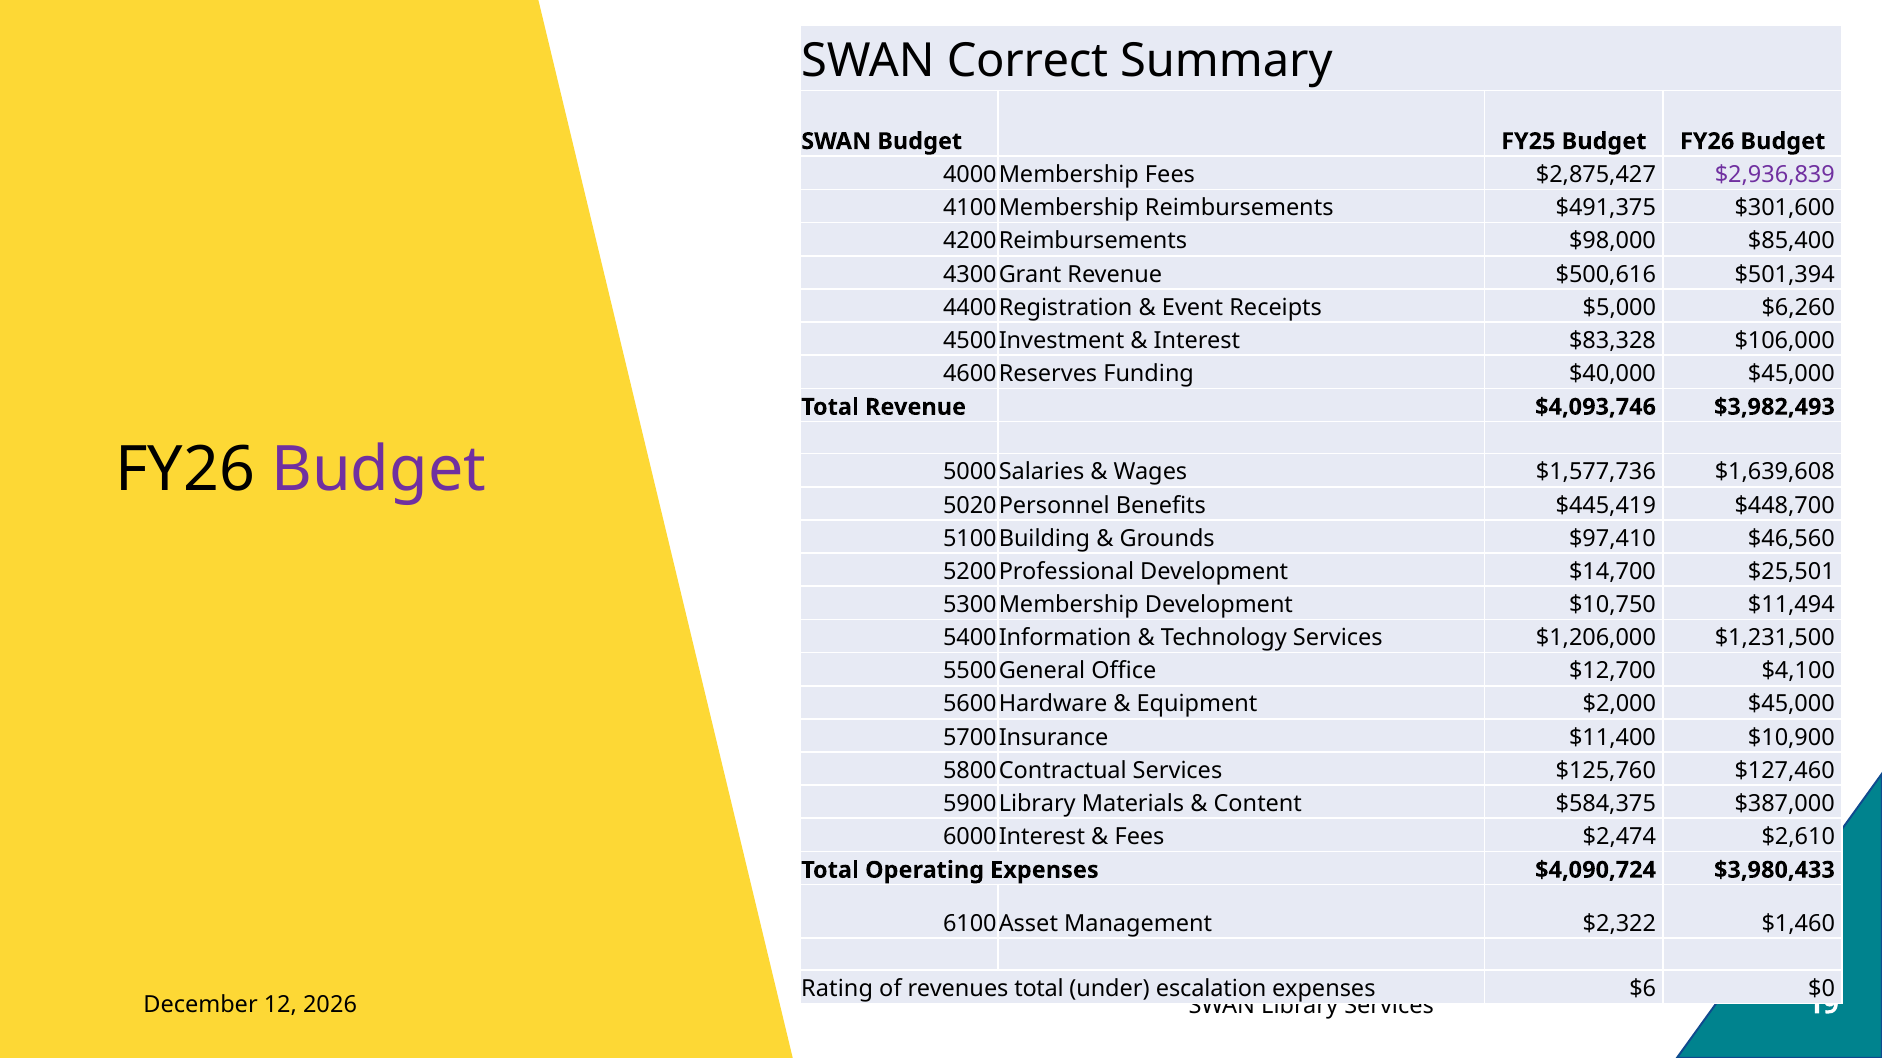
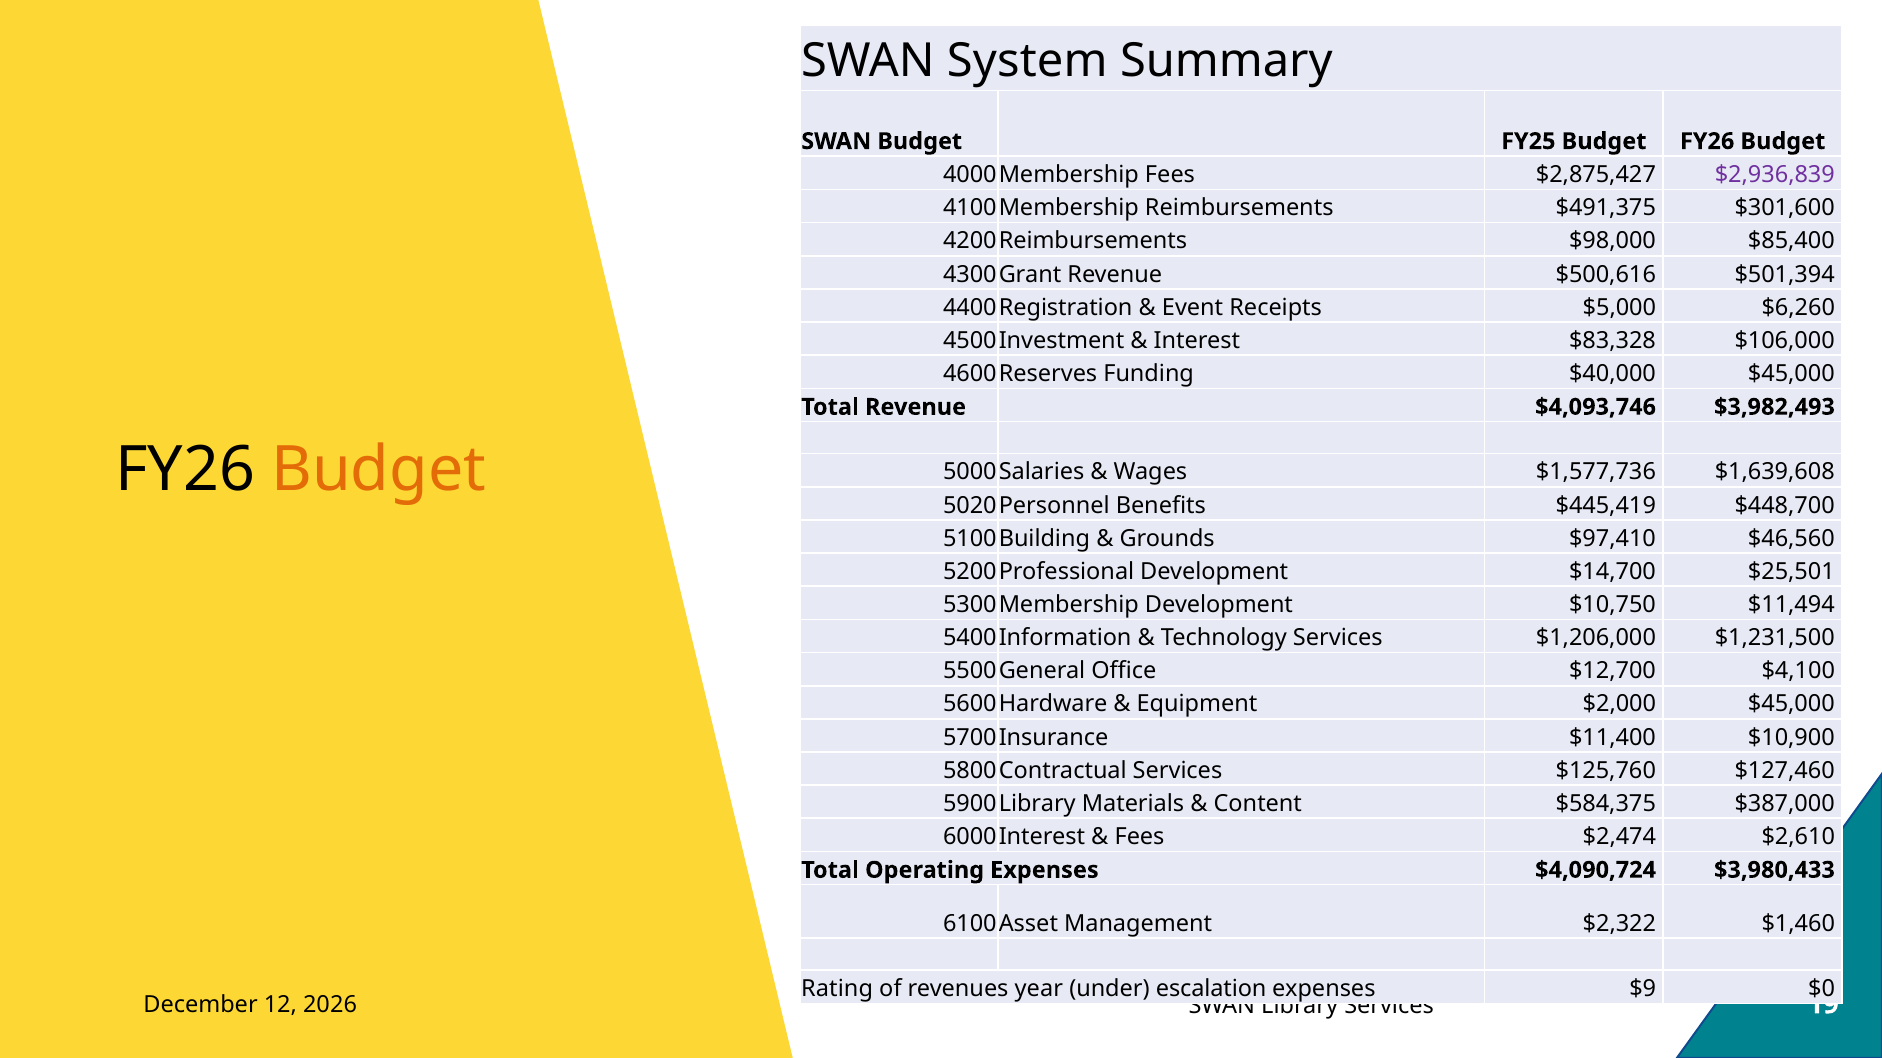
Correct: Correct -> System
Budget at (379, 470) colour: purple -> orange
revenues total: total -> year
$6: $6 -> $9
